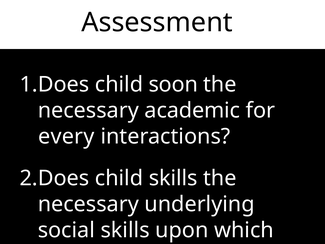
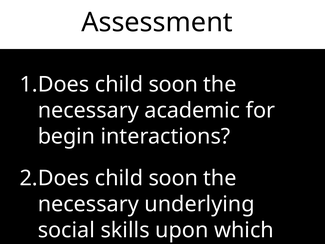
every: every -> begin
skills at (173, 178): skills -> soon
